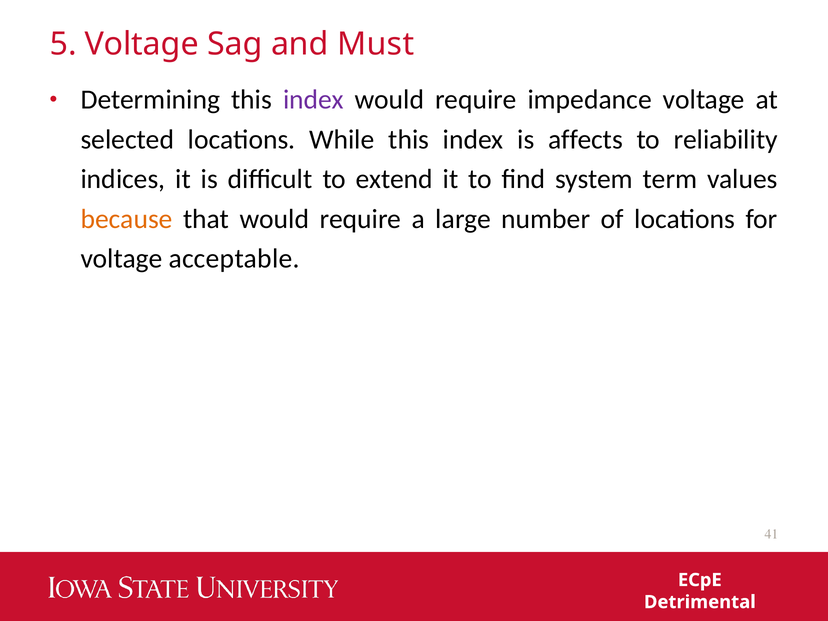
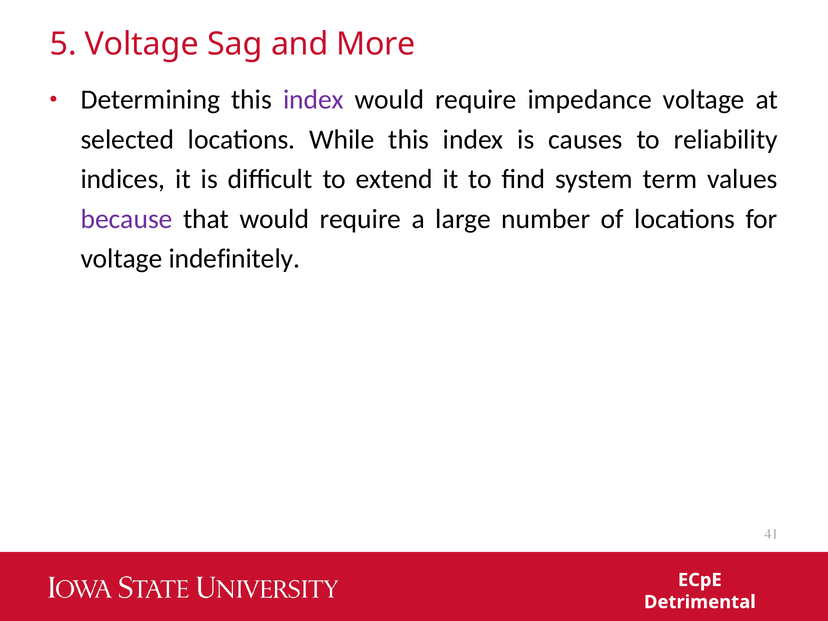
Must: Must -> More
affects: affects -> causes
because colour: orange -> purple
acceptable: acceptable -> indefinitely
